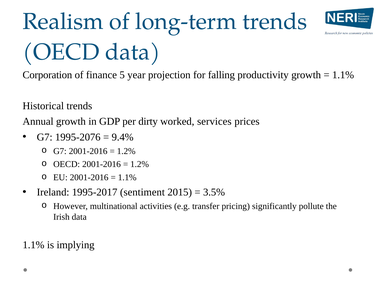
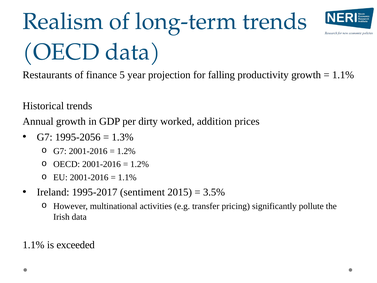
Corporation: Corporation -> Restaurants
services: services -> addition
1995-2076: 1995-2076 -> 1995-2056
9.4%: 9.4% -> 1.3%
implying: implying -> exceeded
